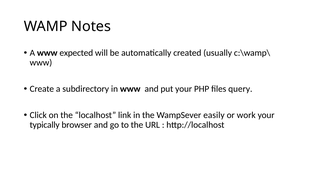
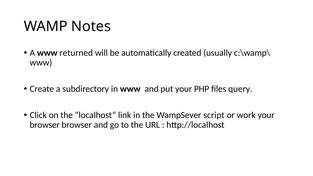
expected: expected -> returned
easily: easily -> script
typically at (45, 125): typically -> browser
